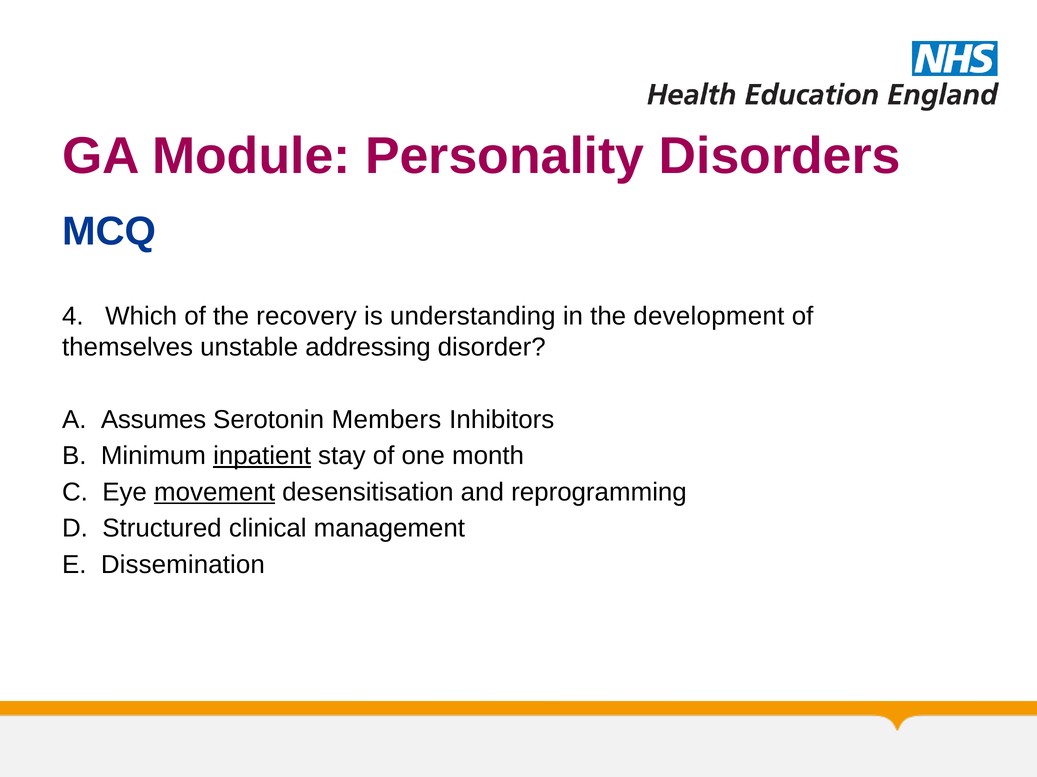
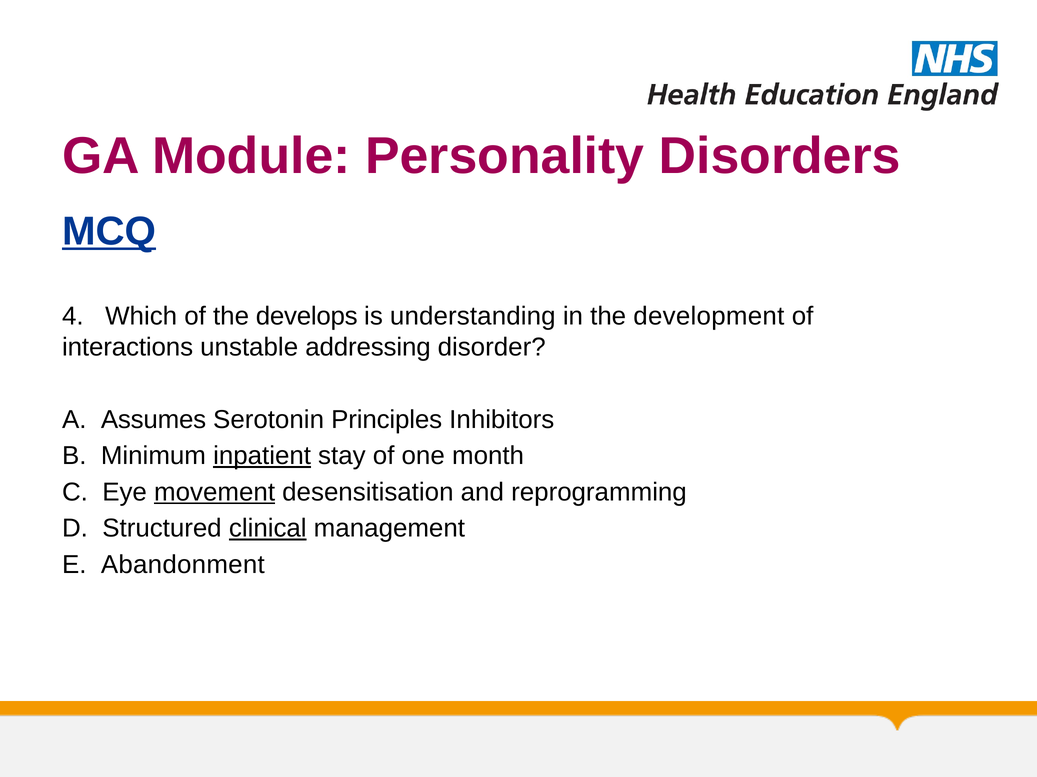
MCQ underline: none -> present
recovery: recovery -> develops
themselves: themselves -> interactions
Members: Members -> Principles
clinical underline: none -> present
Dissemination: Dissemination -> Abandonment
